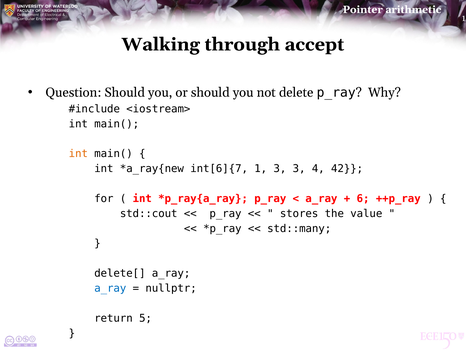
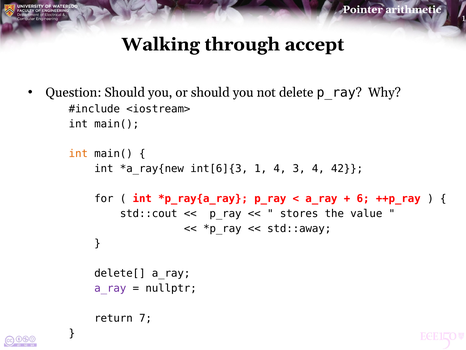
int[6]{7: int[6]{7 -> int[6]{3
1 3: 3 -> 4
std::many: std::many -> std::away
a_ray at (110, 288) colour: blue -> purple
5: 5 -> 7
